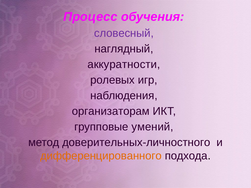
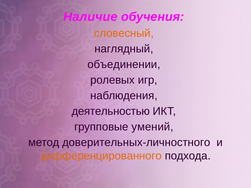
Процесс: Процесс -> Наличие
словесный colour: purple -> orange
аккуратности: аккуратности -> объединении
организаторам: организаторам -> деятельностью
